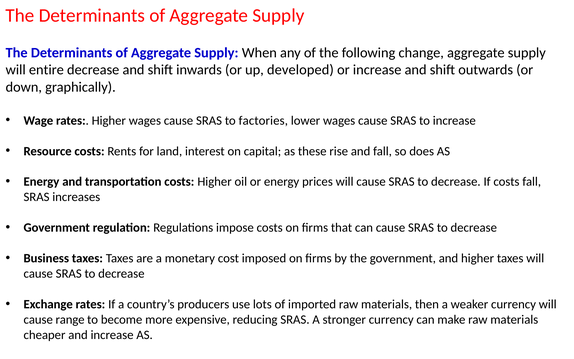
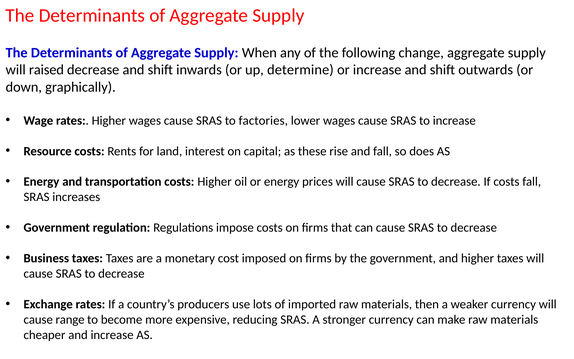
entire: entire -> raised
developed: developed -> determine
